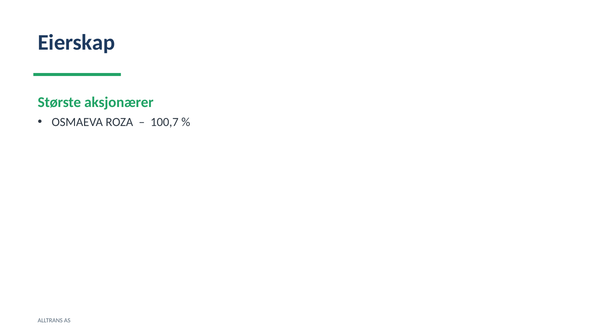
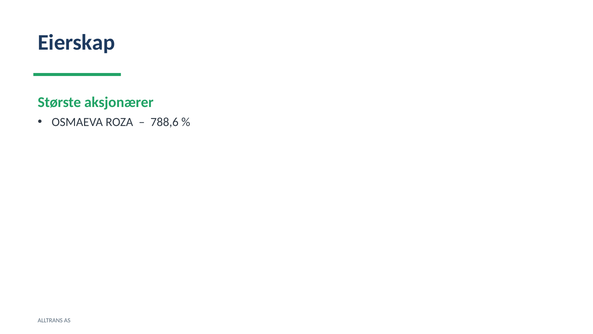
100,7: 100,7 -> 788,6
